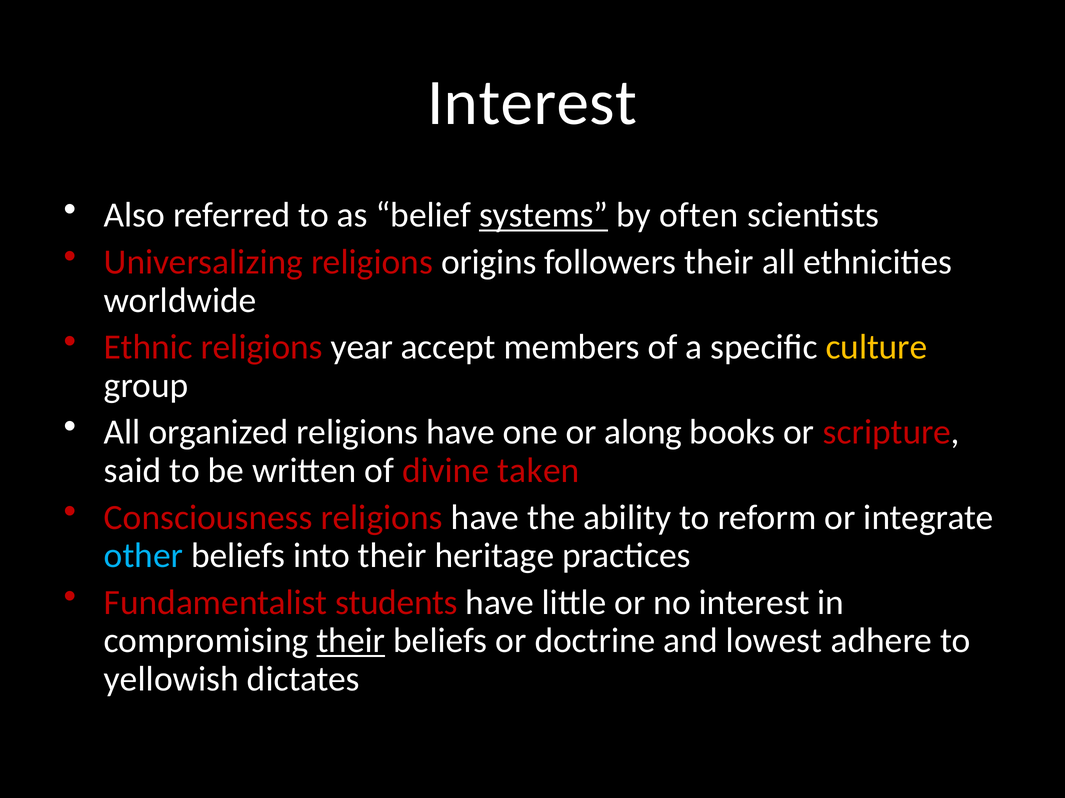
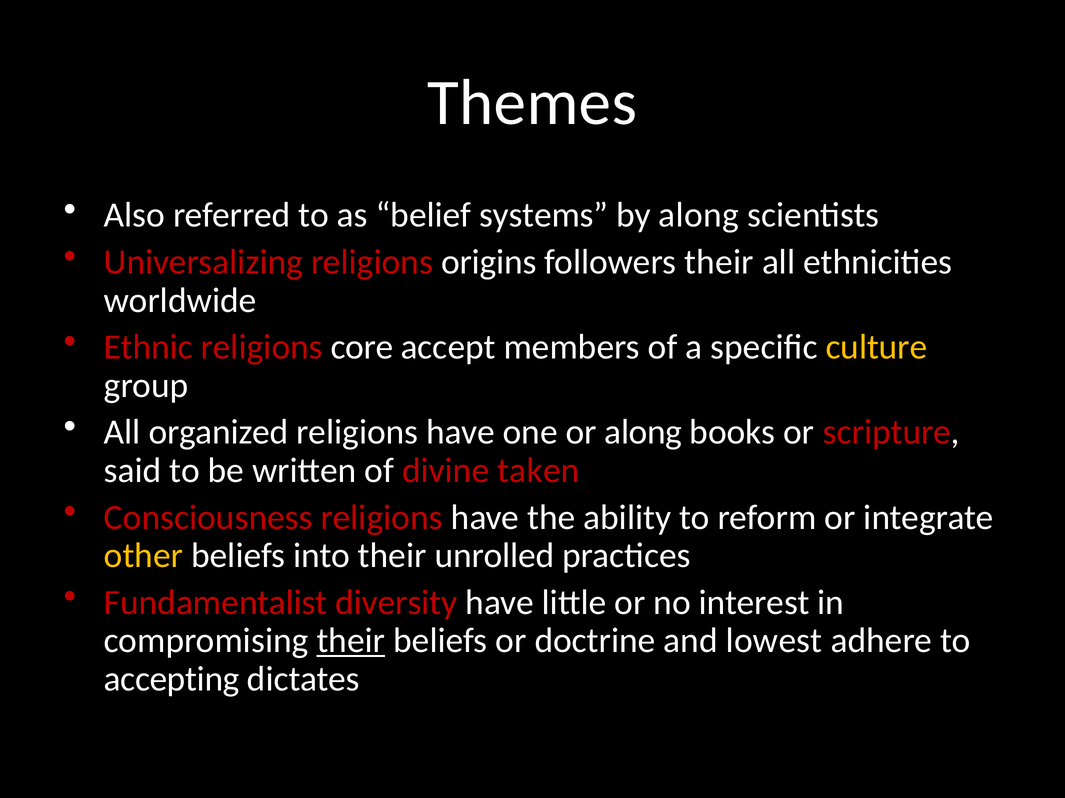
Interest at (532, 103): Interest -> Themes
systems underline: present -> none
by often: often -> along
year: year -> core
other colour: light blue -> yellow
heritage: heritage -> unrolled
students: students -> diversity
yellowish: yellowish -> accepting
